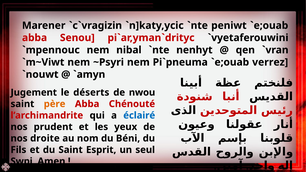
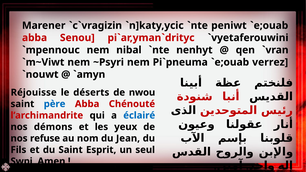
Jugement: Jugement -> Réjouisse
père colour: orange -> blue
prudent: prudent -> démons
droite: droite -> refuse
Béni: Béni -> Jean
